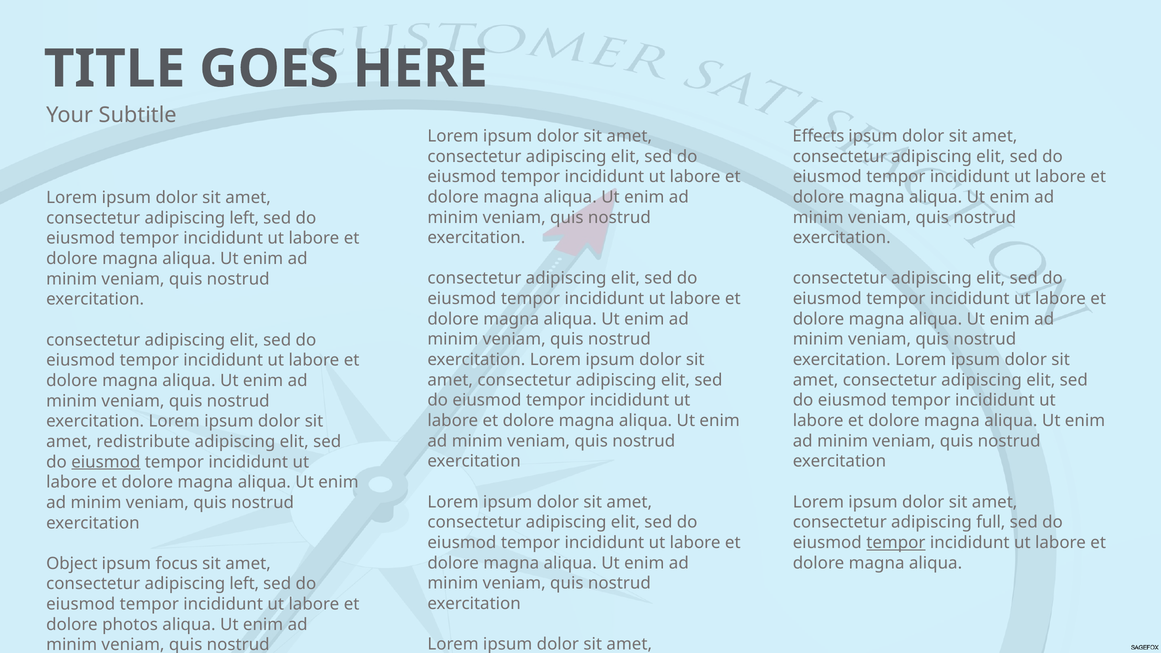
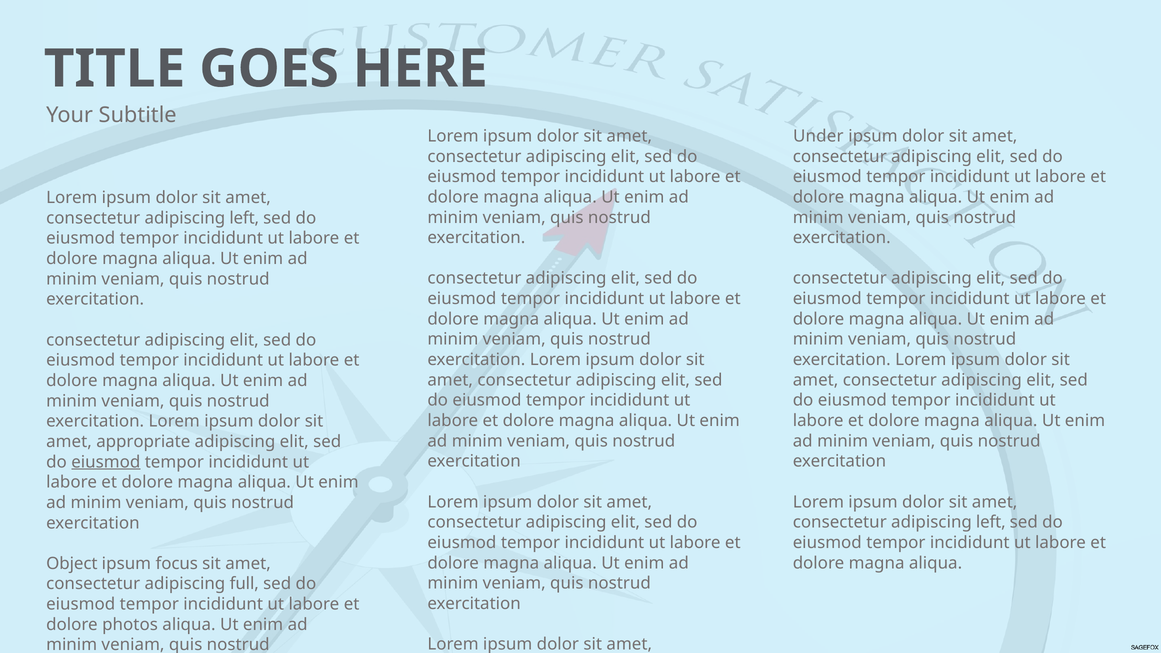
Effects: Effects -> Under
redistribute: redistribute -> appropriate
full at (991, 522): full -> left
tempor at (896, 543) underline: present -> none
left at (244, 584): left -> full
